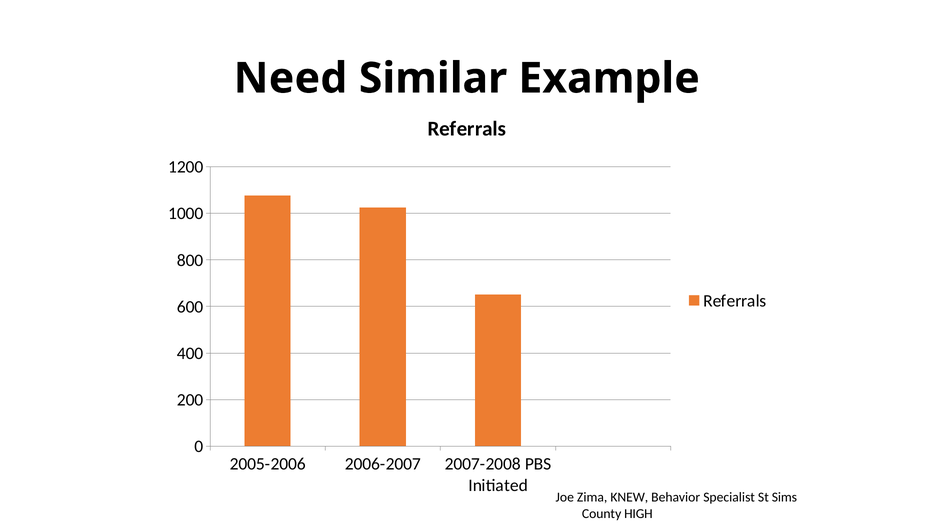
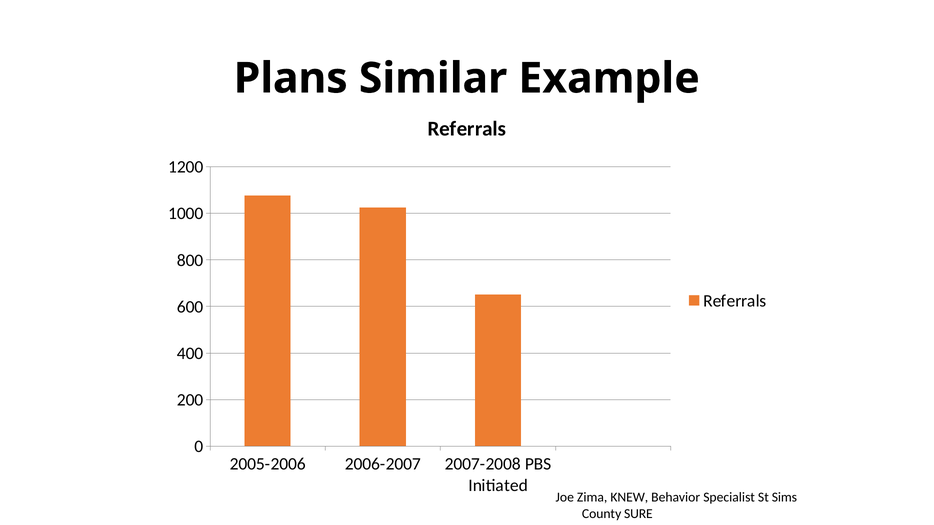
Need: Need -> Plans
HIGH: HIGH -> SURE
